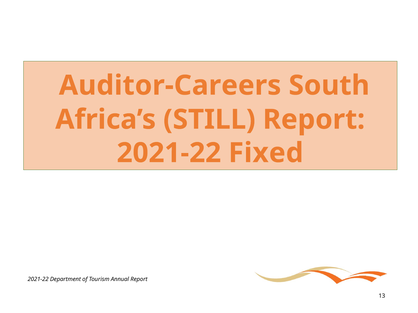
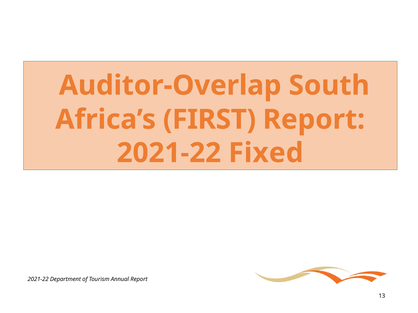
Auditor-Careers: Auditor-Careers -> Auditor-Overlap
STILL: STILL -> FIRST
